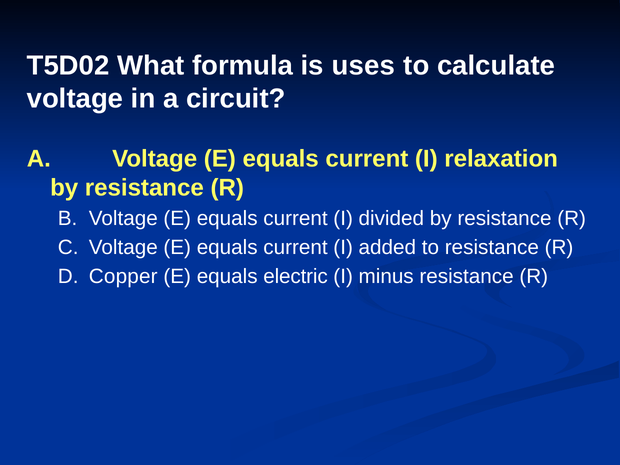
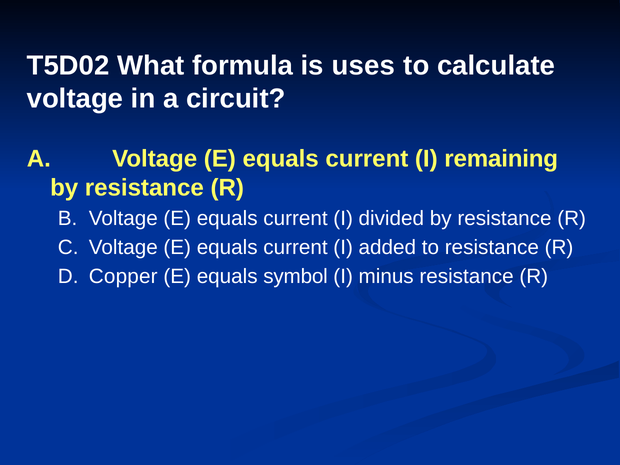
relaxation: relaxation -> remaining
electric: electric -> symbol
